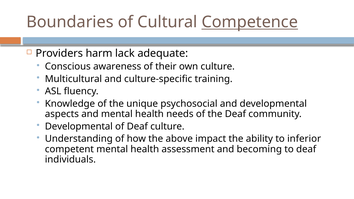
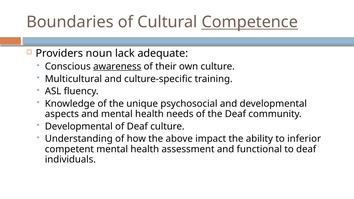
harm: harm -> noun
awareness underline: none -> present
becoming: becoming -> functional
